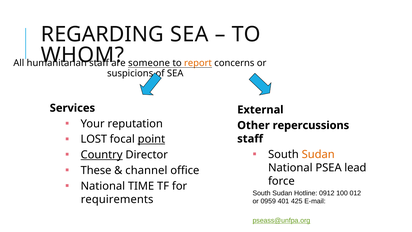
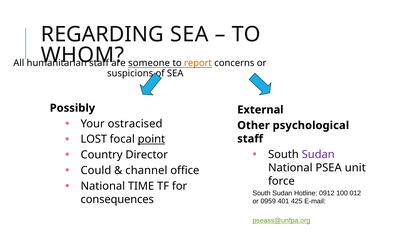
Services: Services -> Possibly
reputation: reputation -> ostracised
repercussions: repercussions -> psychological
Sudan at (318, 154) colour: orange -> purple
Country underline: present -> none
lead: lead -> unit
These: These -> Could
requirements: requirements -> consequences
